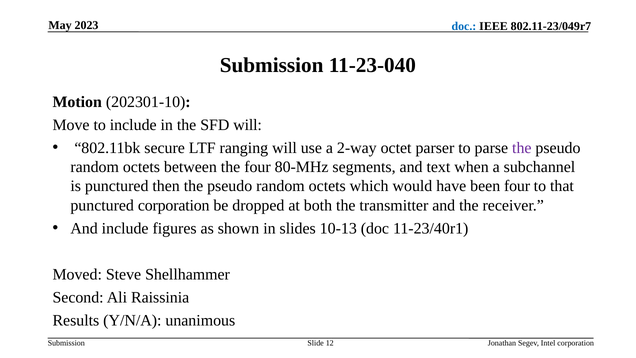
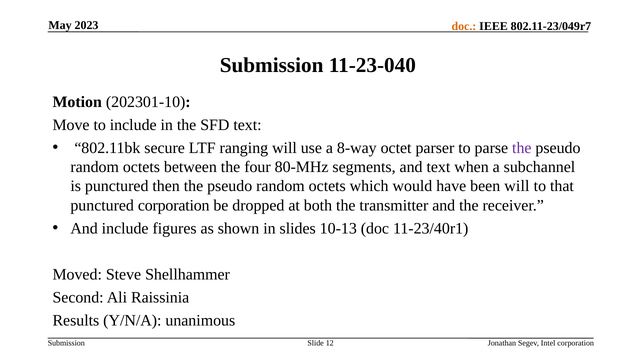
doc at (464, 27) colour: blue -> orange
SFD will: will -> text
2-way: 2-way -> 8-way
been four: four -> will
